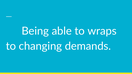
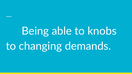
wraps: wraps -> knobs
